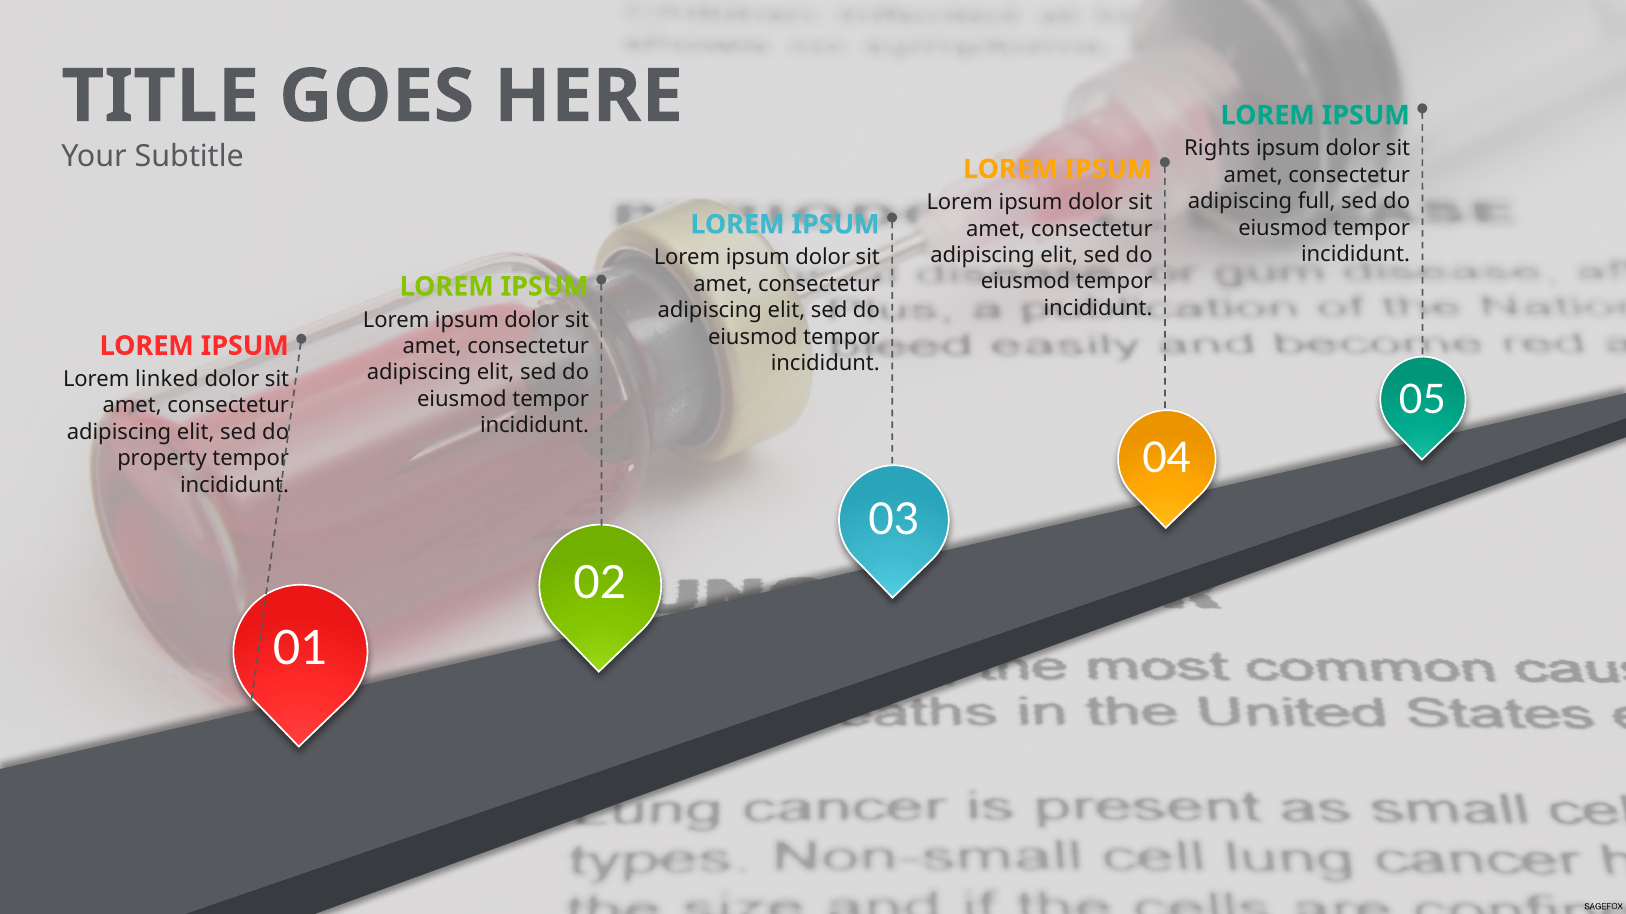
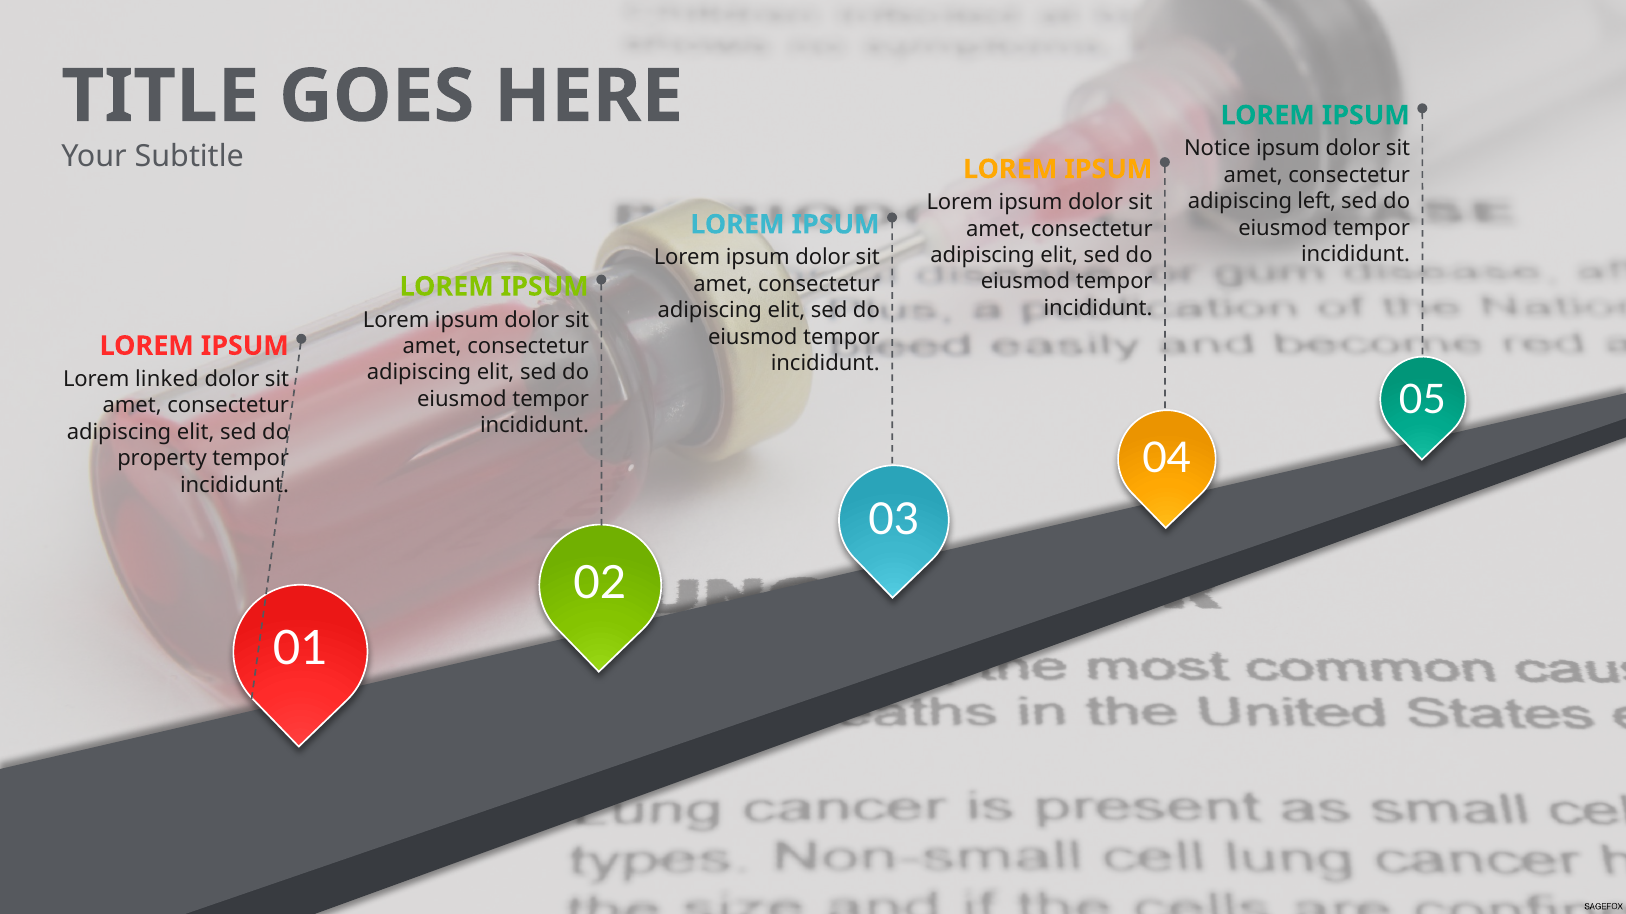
Rights: Rights -> Notice
full: full -> left
